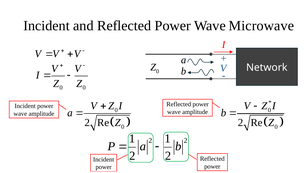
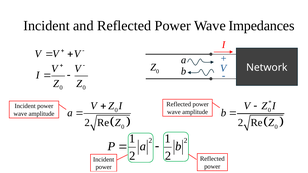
Microwave: Microwave -> Impedances
